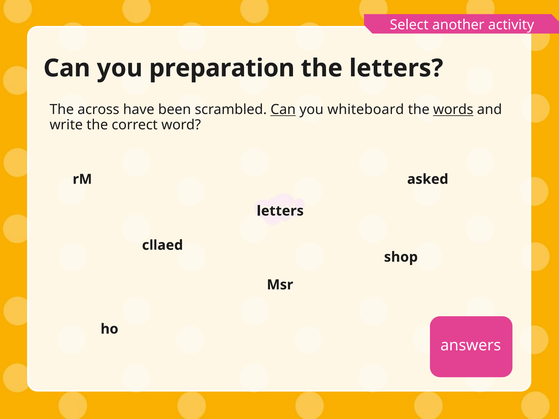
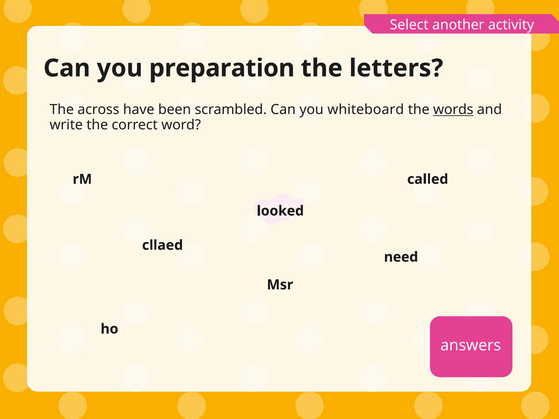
Can at (283, 110) underline: present -> none
asked: asked -> called
letters at (280, 211): letters -> looked
shop: shop -> need
